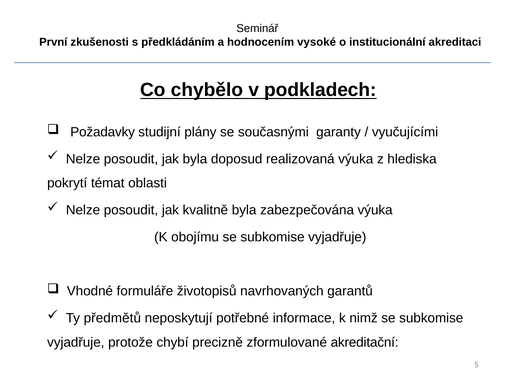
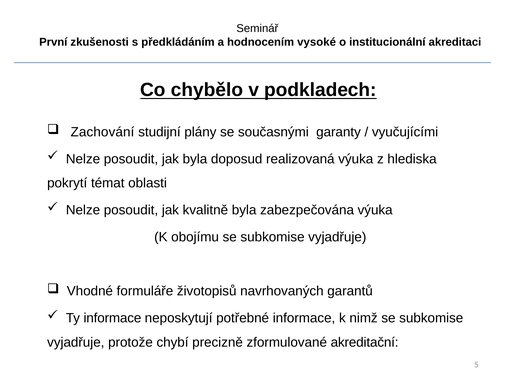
Požadavky: Požadavky -> Zachování
Ty předmětů: předmětů -> informace
